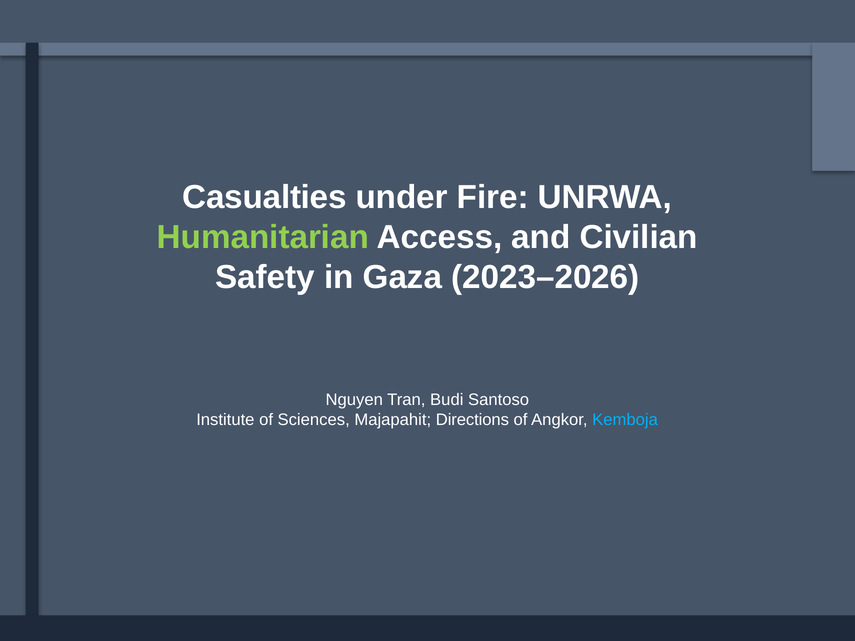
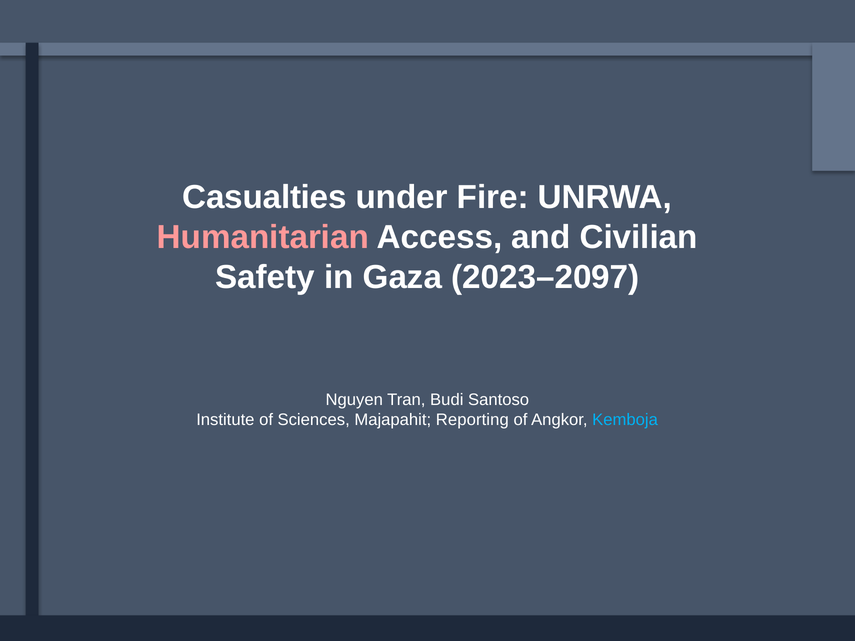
Humanitarian colour: light green -> pink
2023–2026: 2023–2026 -> 2023–2097
Directions: Directions -> Reporting
